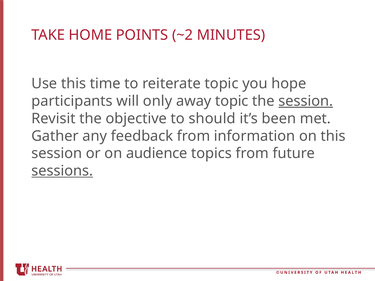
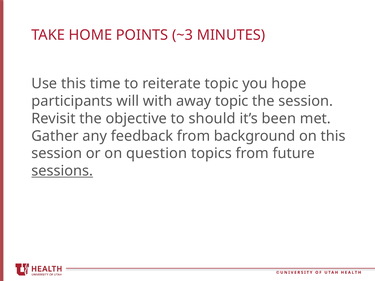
~2: ~2 -> ~3
only: only -> with
session at (306, 101) underline: present -> none
information: information -> background
audience: audience -> question
